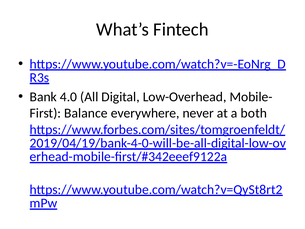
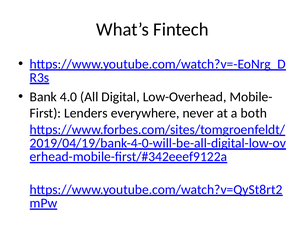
Balance: Balance -> Lenders
